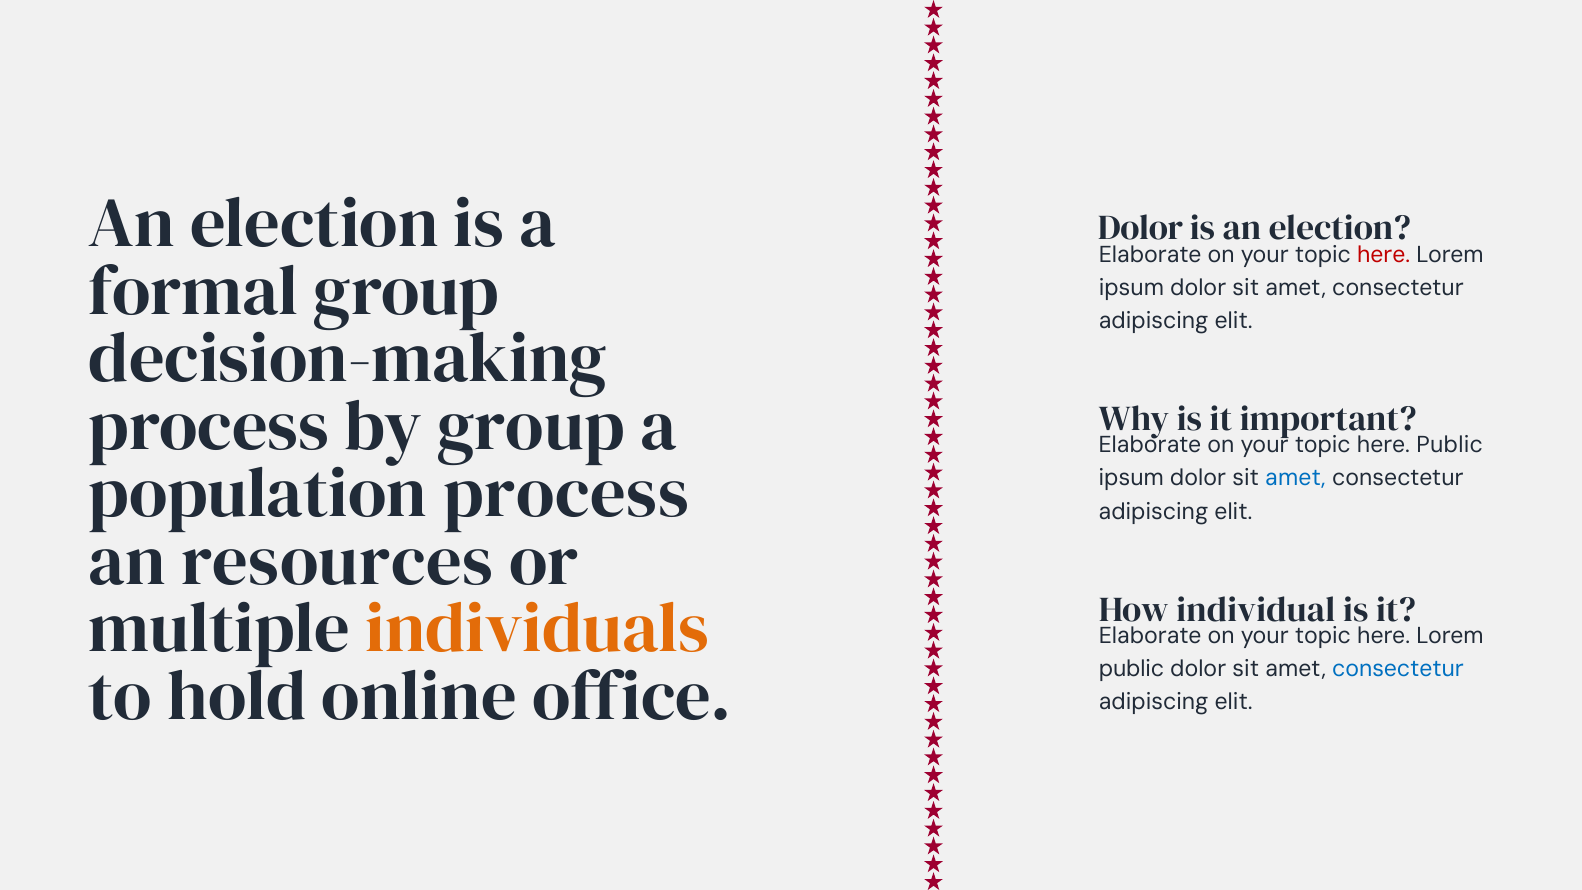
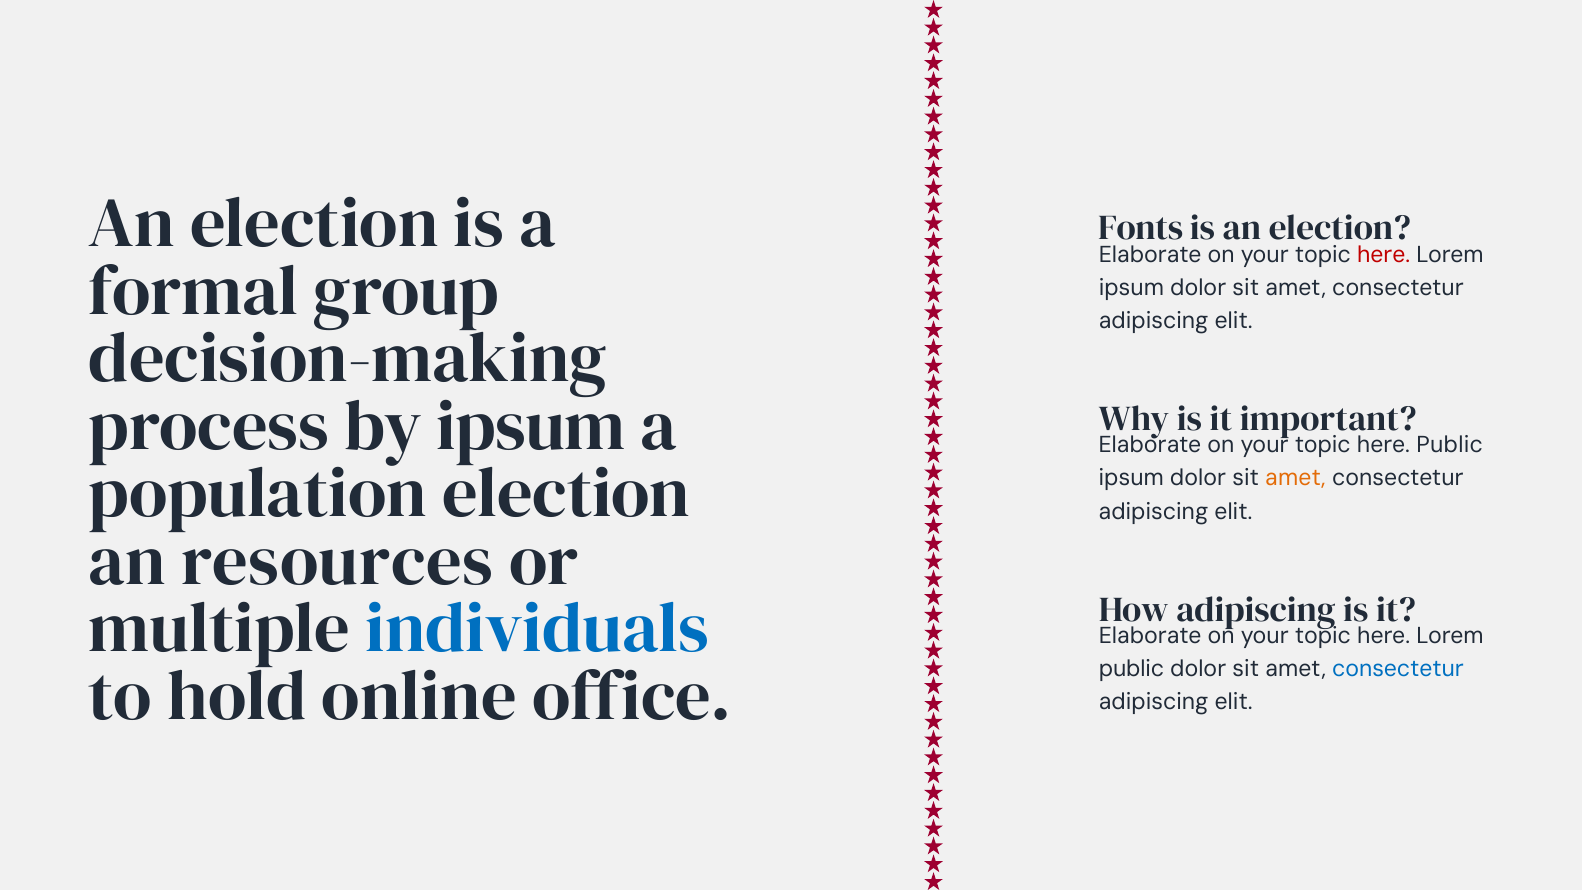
Dolor at (1141, 228): Dolor -> Fonts
by group: group -> ipsum
population process: process -> election
amet at (1295, 478) colour: blue -> orange
How individual: individual -> adipiscing
individuals colour: orange -> blue
